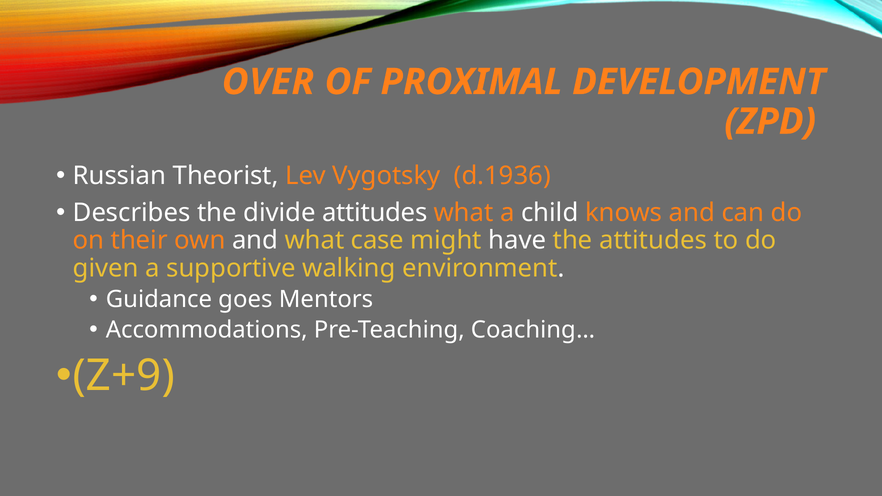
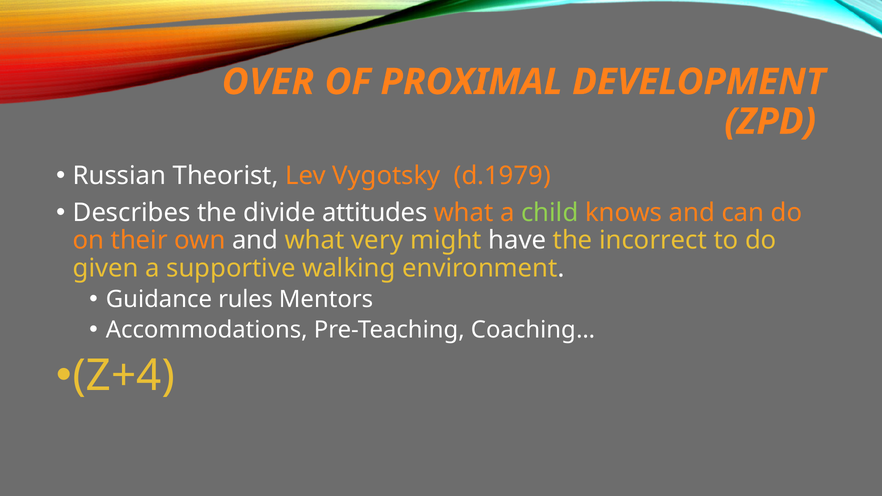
d.1936: d.1936 -> d.1979
child colour: white -> light green
case: case -> very
the attitudes: attitudes -> incorrect
goes: goes -> rules
Z+9: Z+9 -> Z+4
